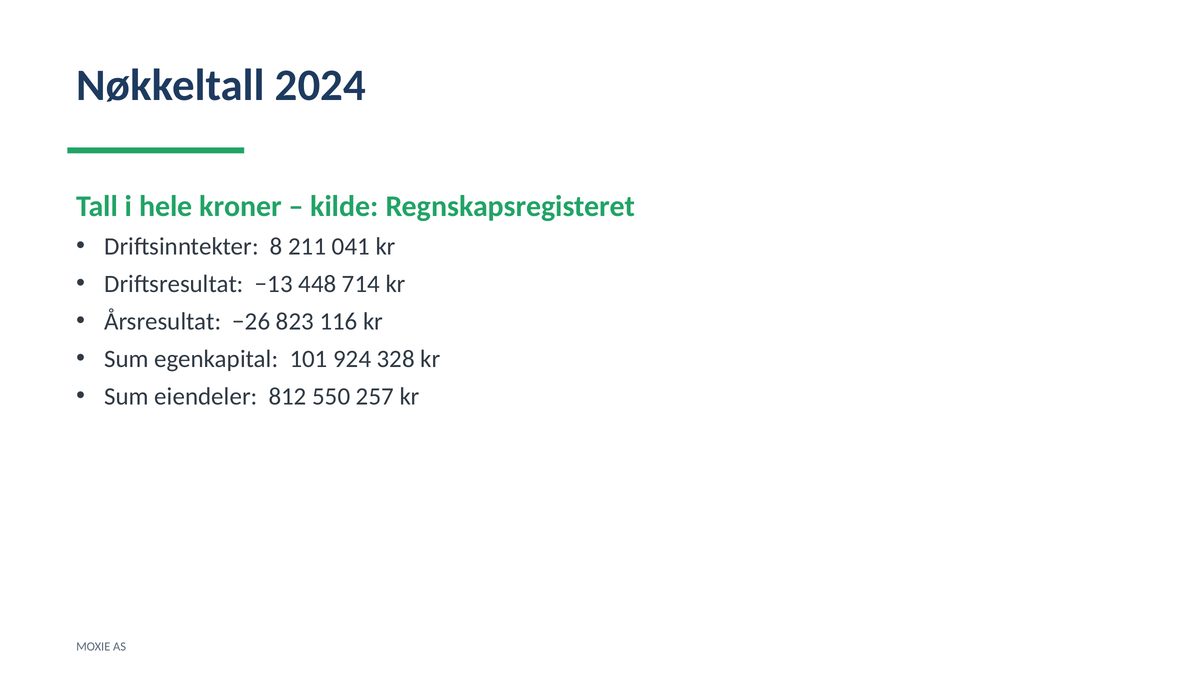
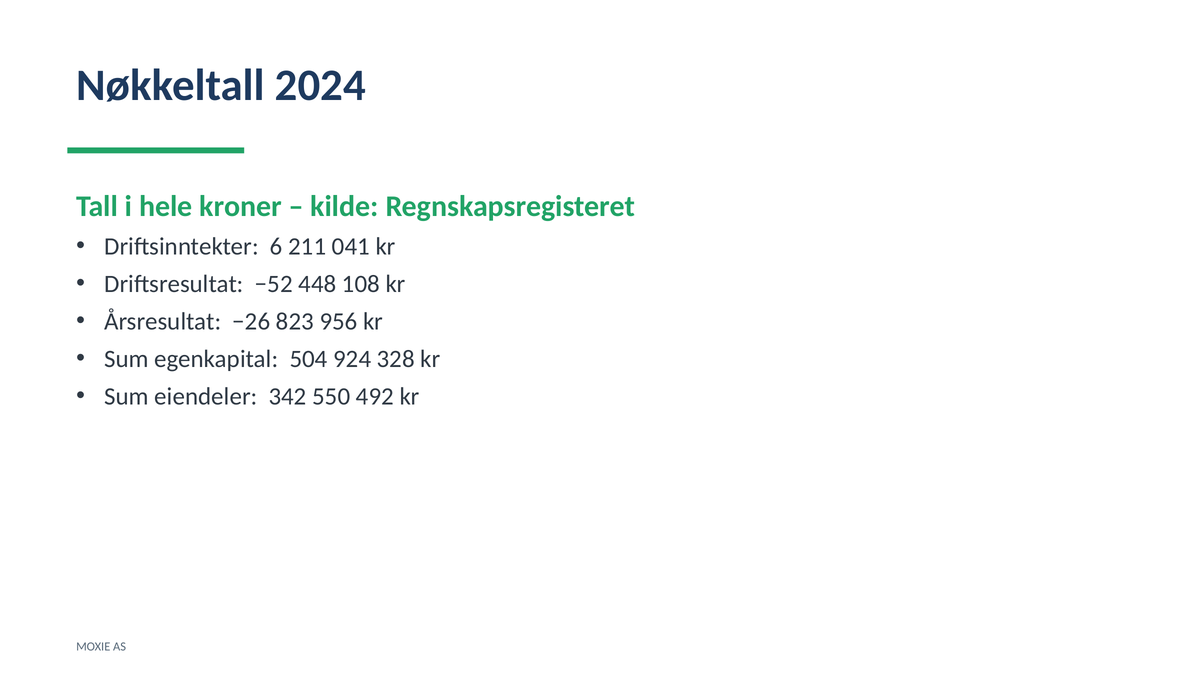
8: 8 -> 6
−13: −13 -> −52
714: 714 -> 108
116: 116 -> 956
101: 101 -> 504
812: 812 -> 342
257: 257 -> 492
